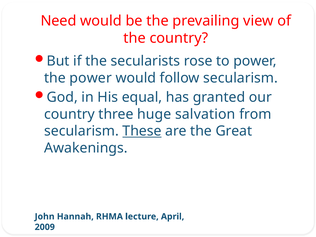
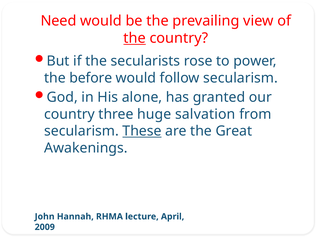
the at (135, 38) underline: none -> present
the power: power -> before
equal: equal -> alone
